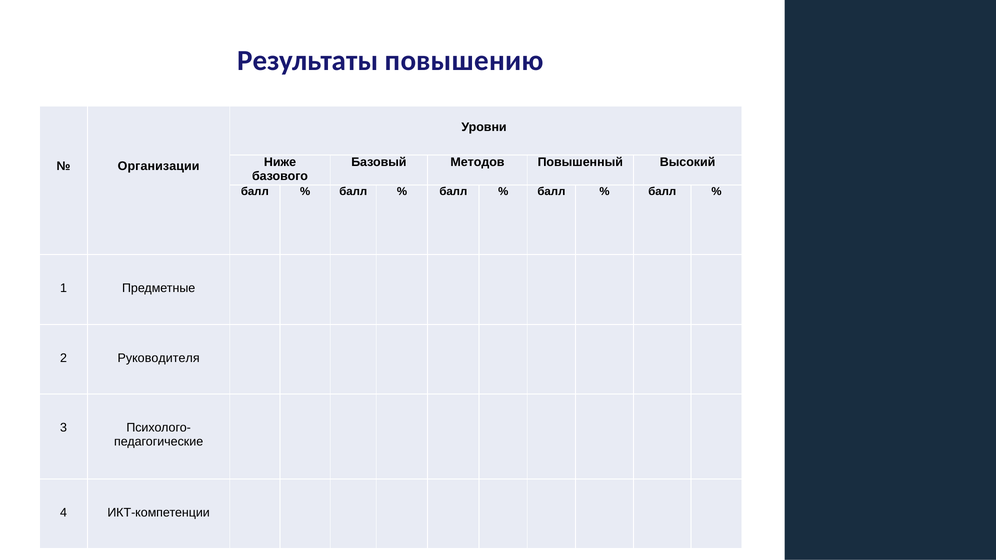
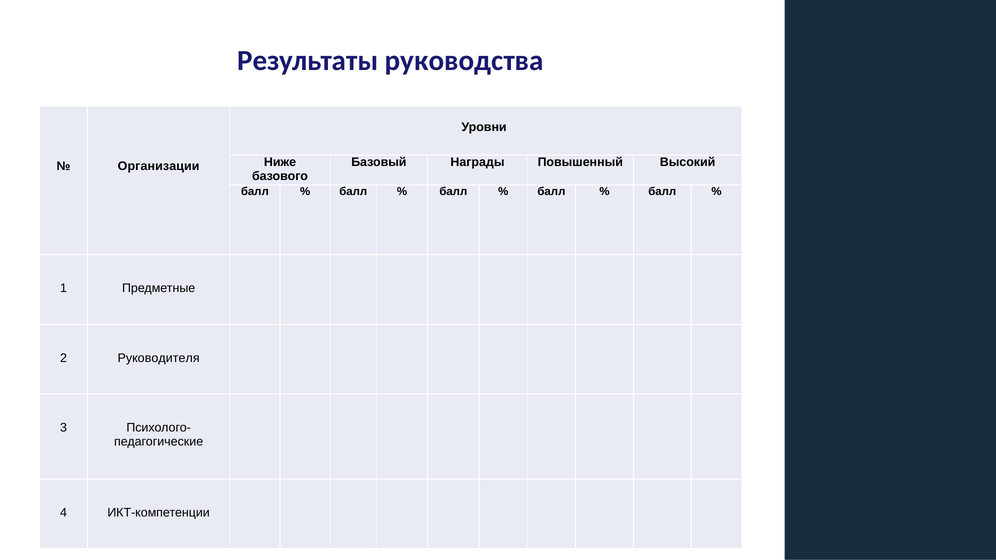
повышению: повышению -> руководства
Методов: Методов -> Награды
